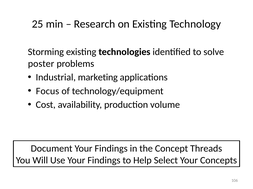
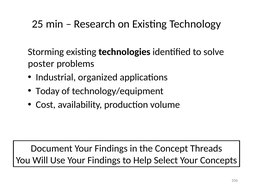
marketing: marketing -> organized
Focus: Focus -> Today
